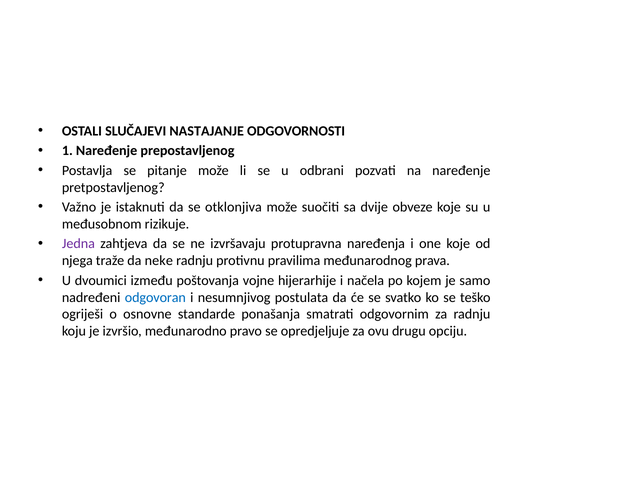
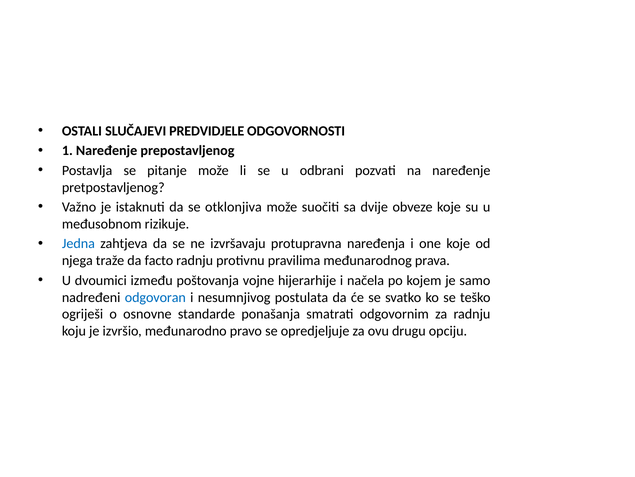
NASTAJANJE: NASTAJANJE -> PREDVIDJELE
Jedna colour: purple -> blue
neke: neke -> facto
